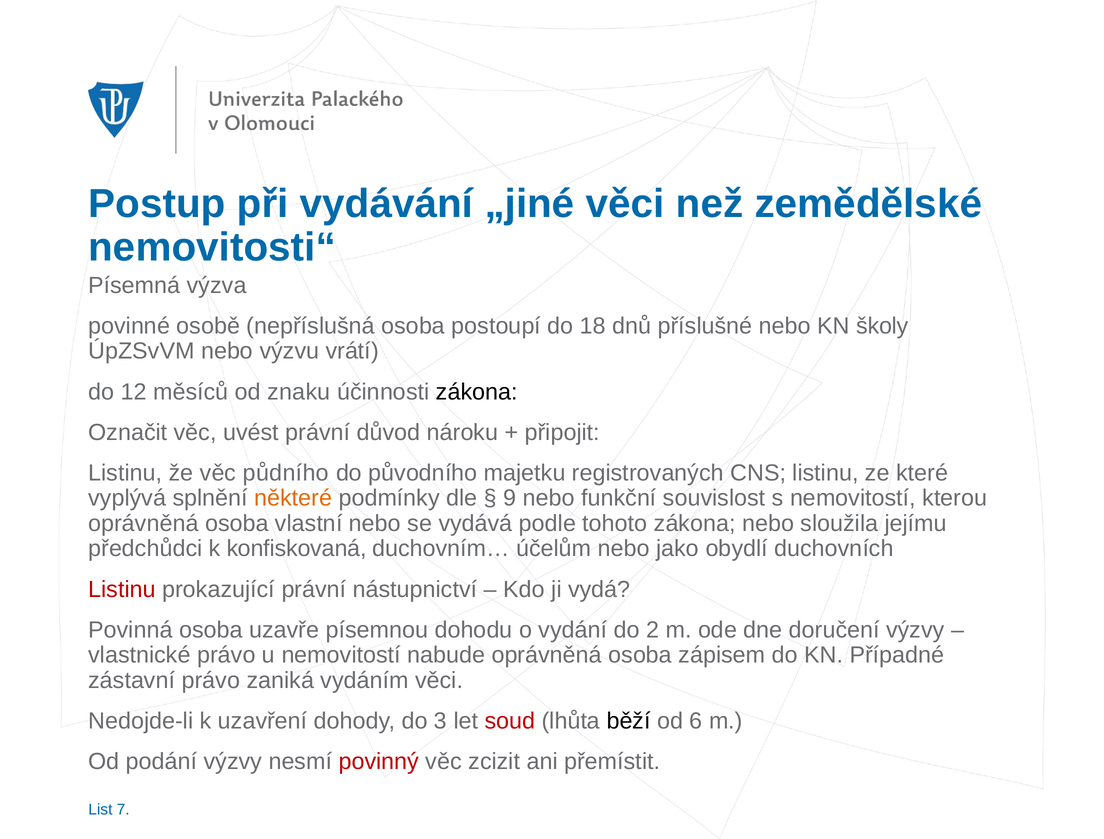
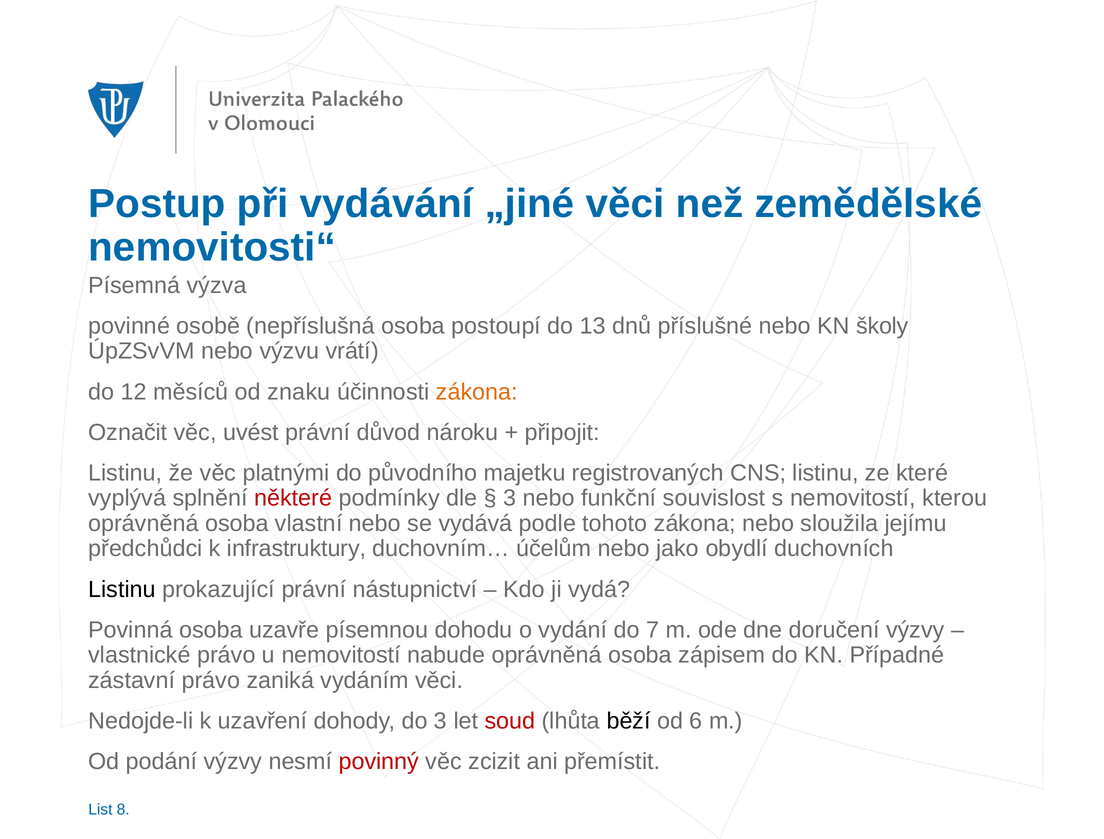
18: 18 -> 13
zákona at (477, 392) colour: black -> orange
půdního: půdního -> platnými
některé colour: orange -> red
9 at (510, 498): 9 -> 3
konfiskovaná: konfiskovaná -> infrastruktury
Listinu at (122, 589) colour: red -> black
2: 2 -> 7
7: 7 -> 8
